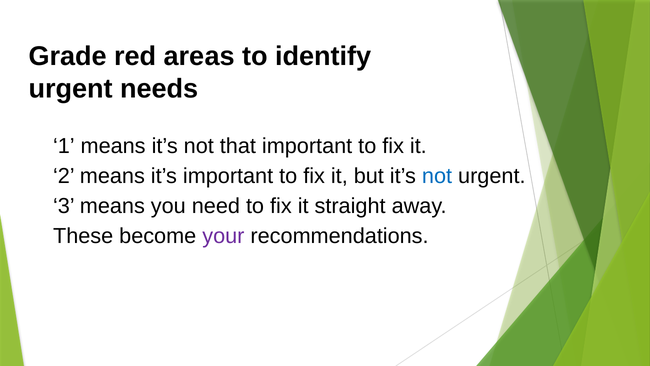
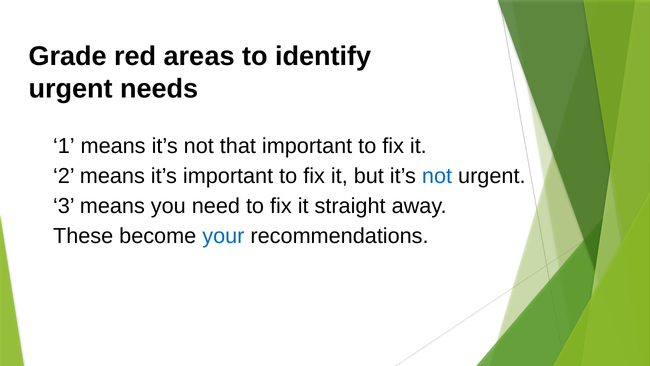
your colour: purple -> blue
